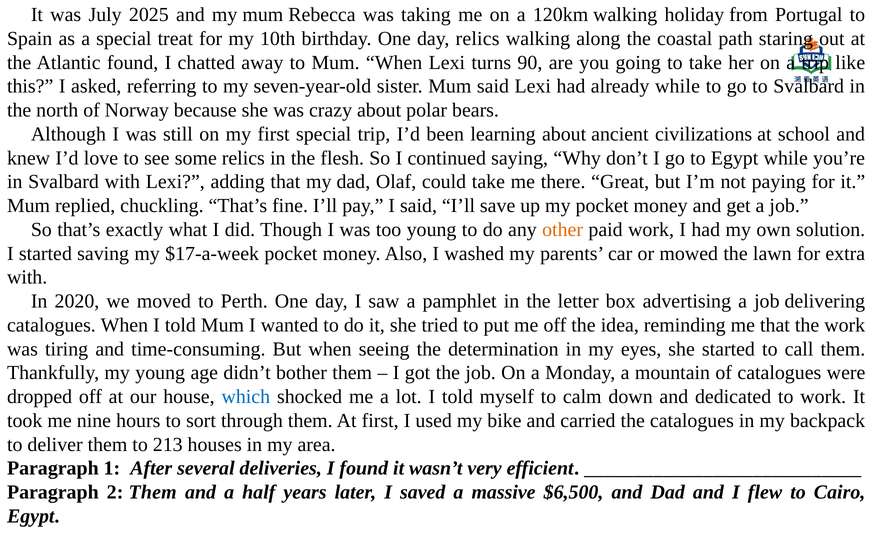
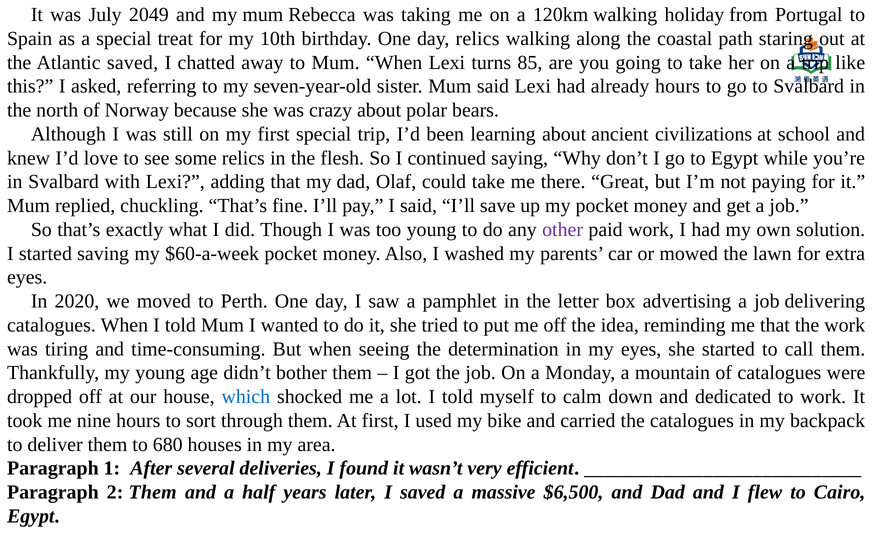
2025: 2025 -> 2049
Atlantic found: found -> saved
90: 90 -> 85
already while: while -> hours
other colour: orange -> purple
$17-a-week: $17-a-week -> $60-a-week
with at (27, 277): with -> eyes
213: 213 -> 680
